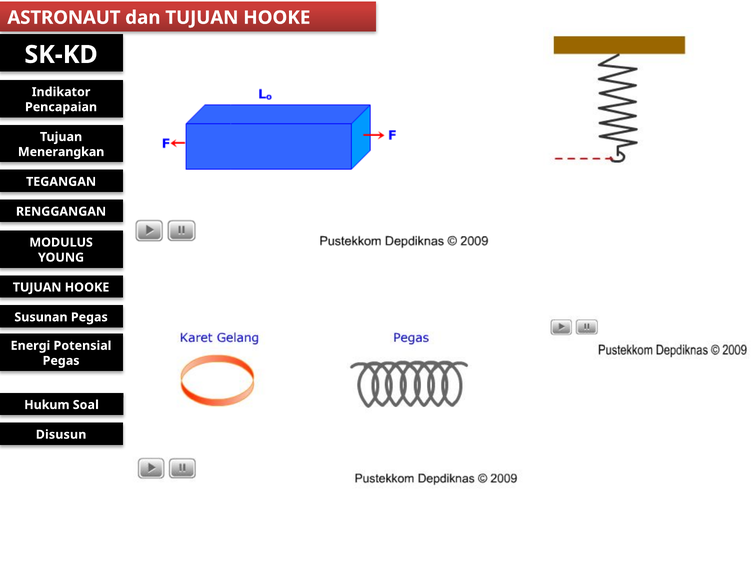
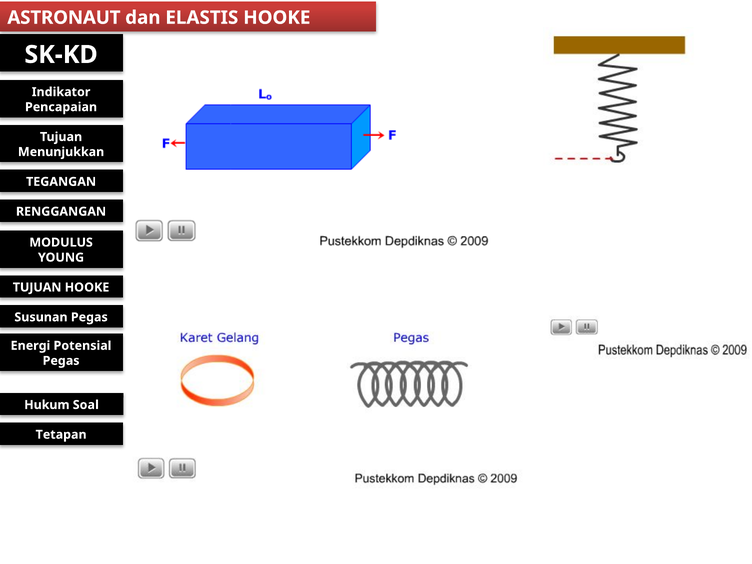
dan TUJUAN: TUJUAN -> ELASTIS
Menerangkan: Menerangkan -> Menunjukkan
Disusun: Disusun -> Tetapan
